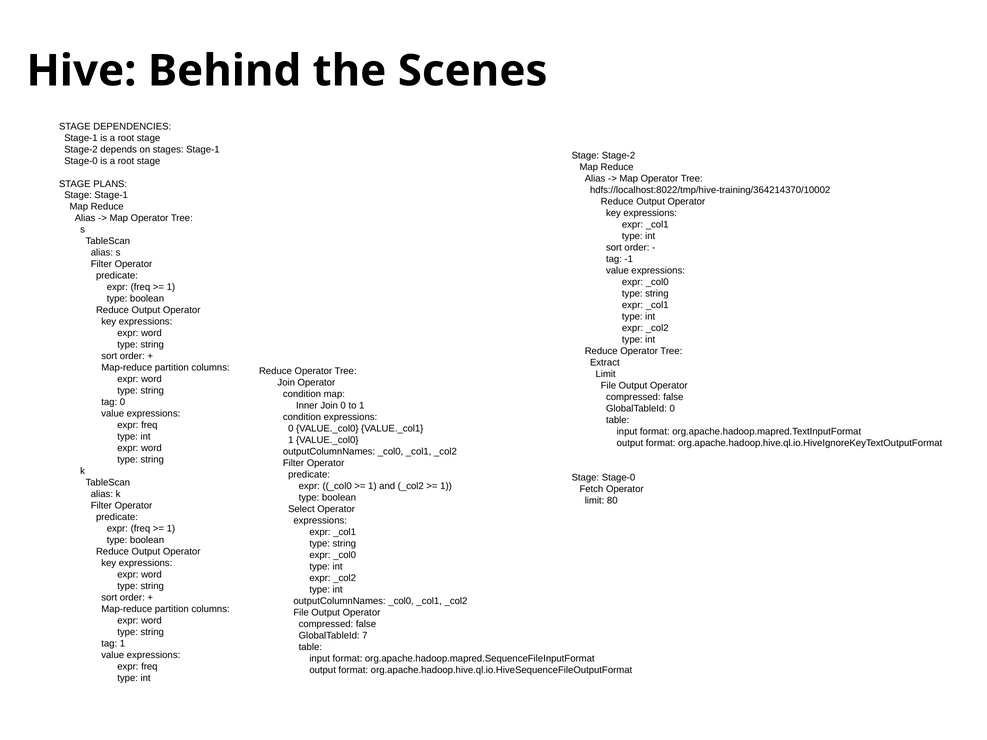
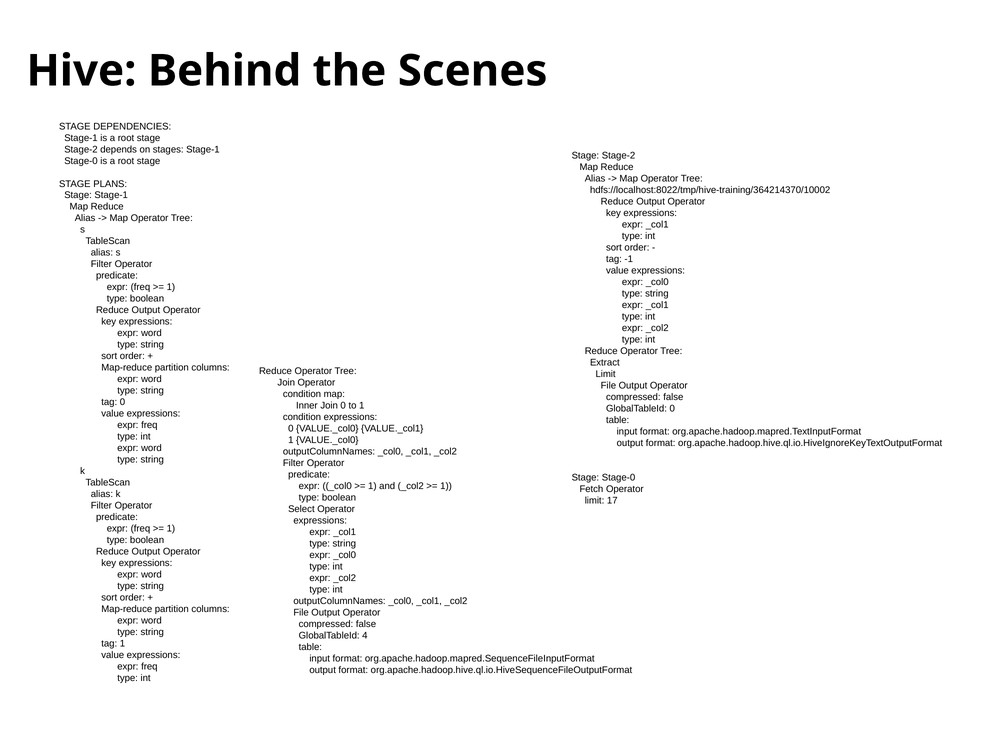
80: 80 -> 17
7: 7 -> 4
